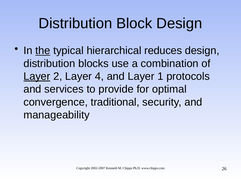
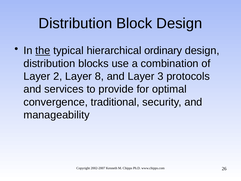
reduces: reduces -> ordinary
Layer at (37, 76) underline: present -> none
4: 4 -> 8
1: 1 -> 3
